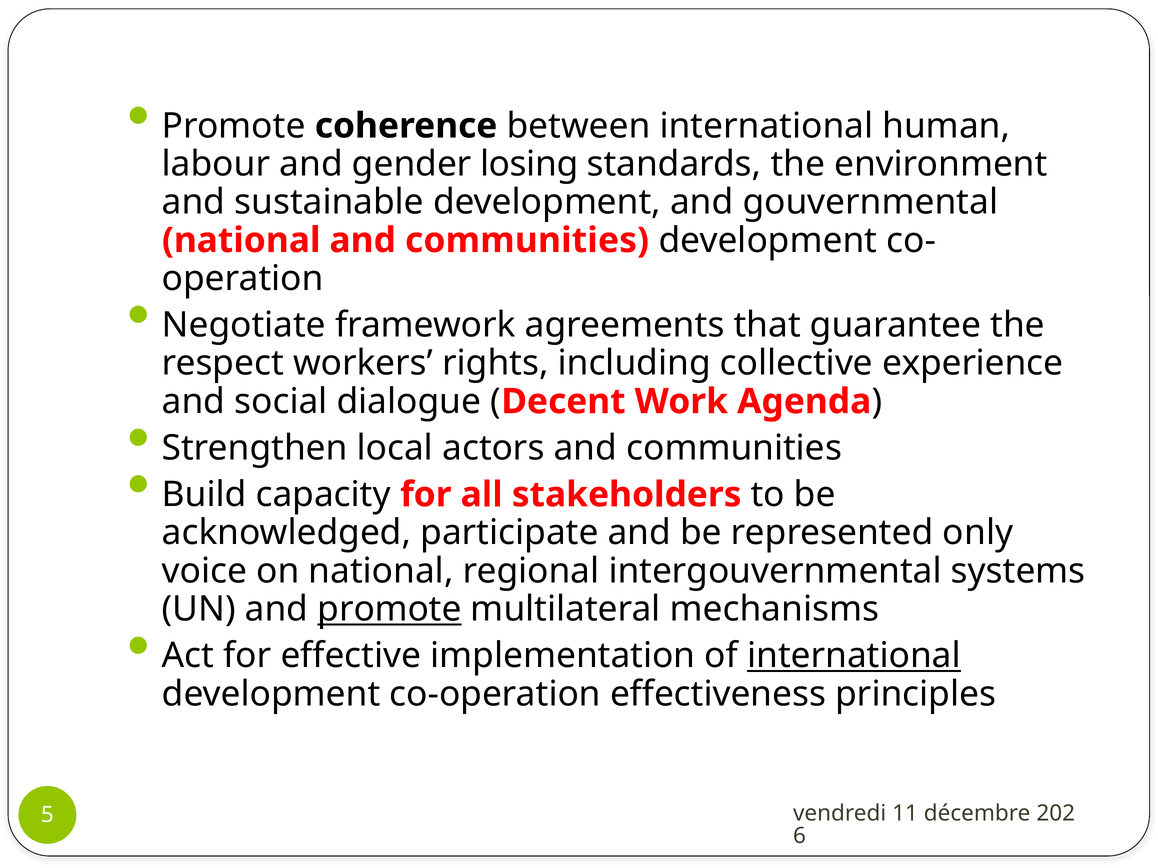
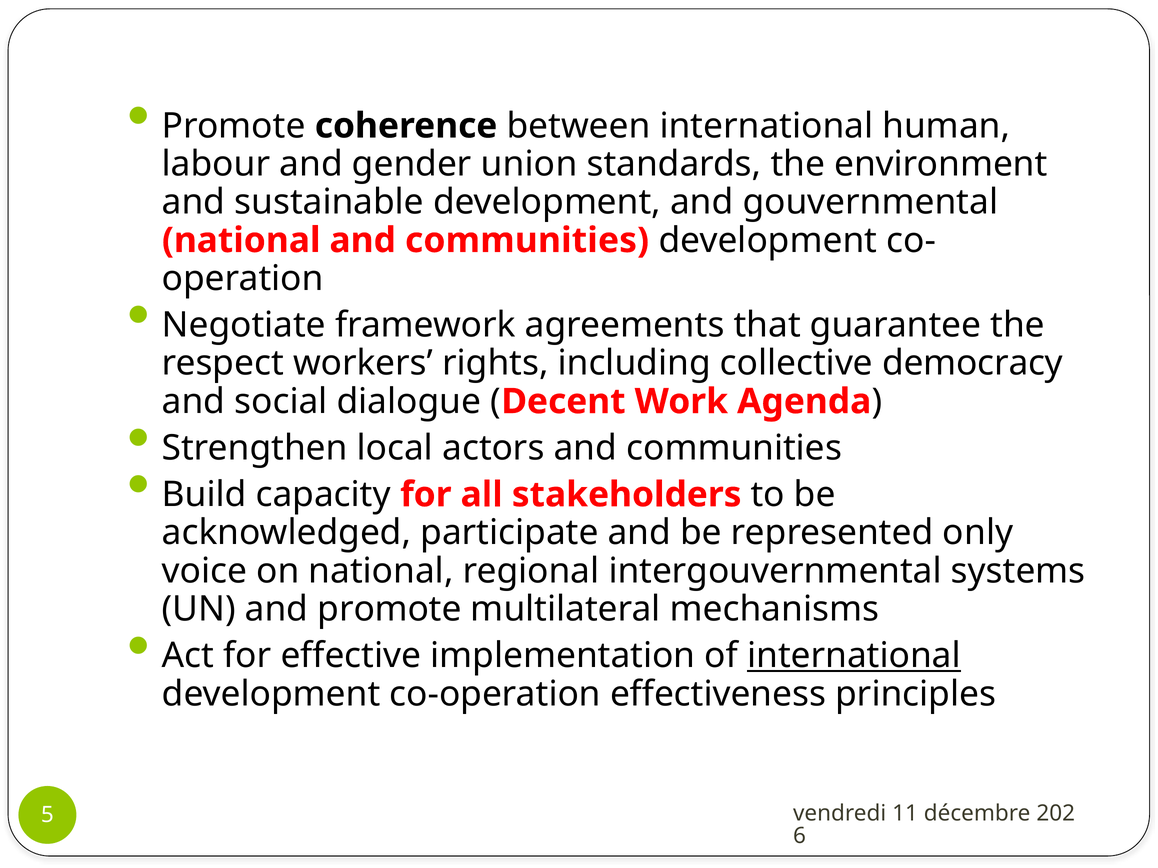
losing: losing -> union
experience: experience -> democracy
promote at (389, 610) underline: present -> none
